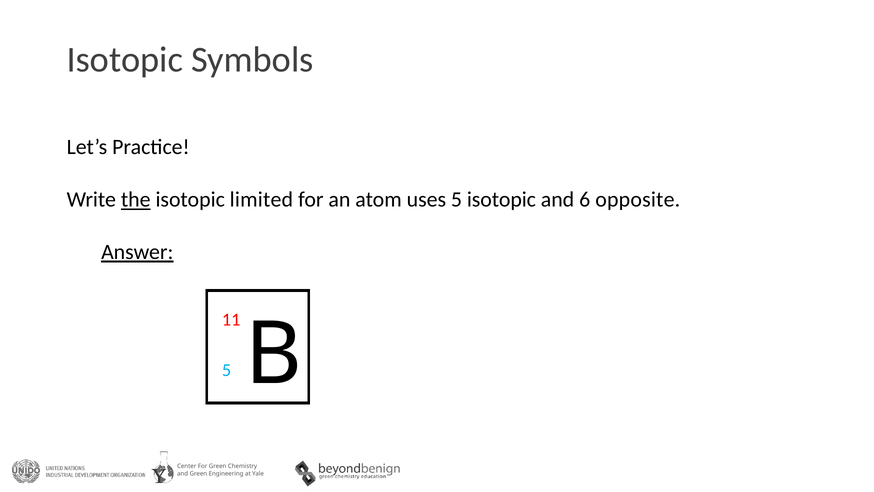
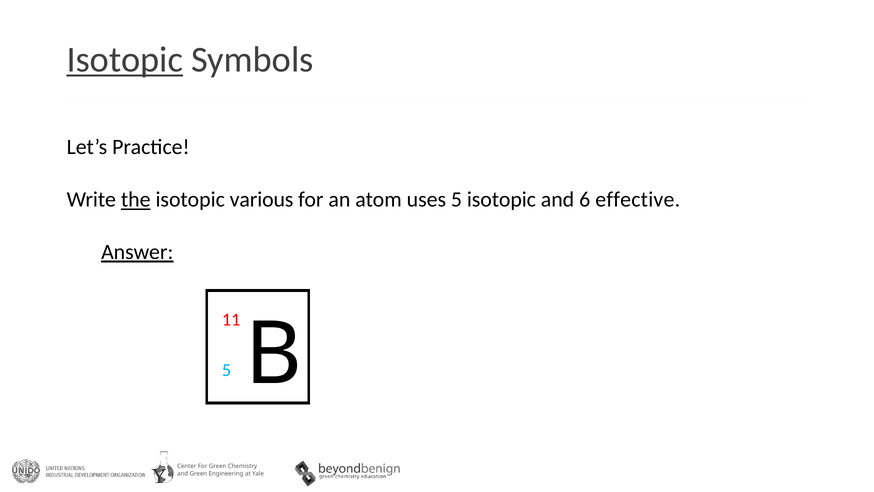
Isotopic at (125, 60) underline: none -> present
limited: limited -> various
opposite: opposite -> effective
